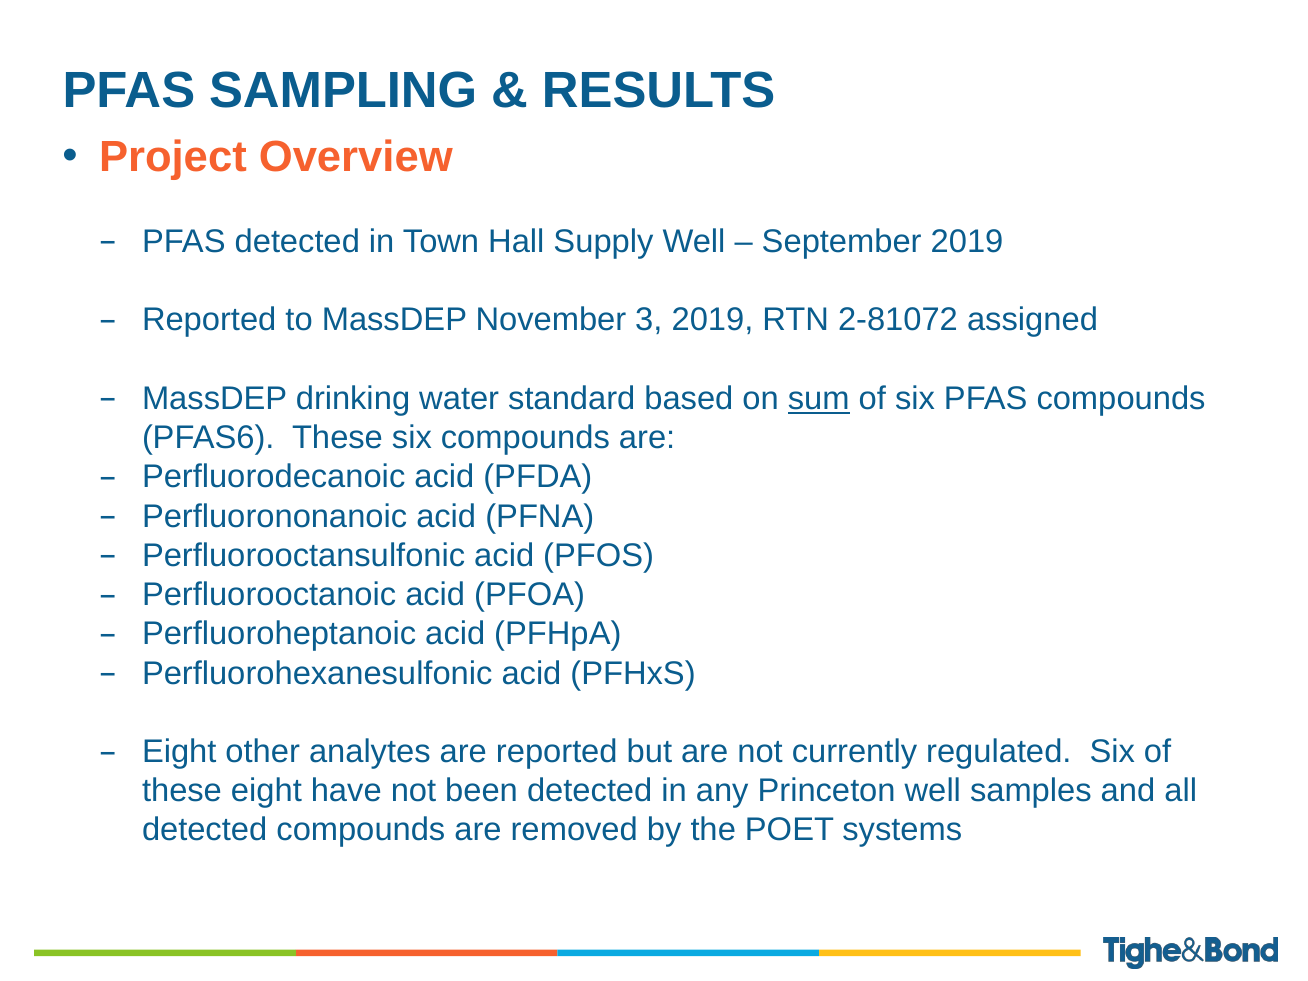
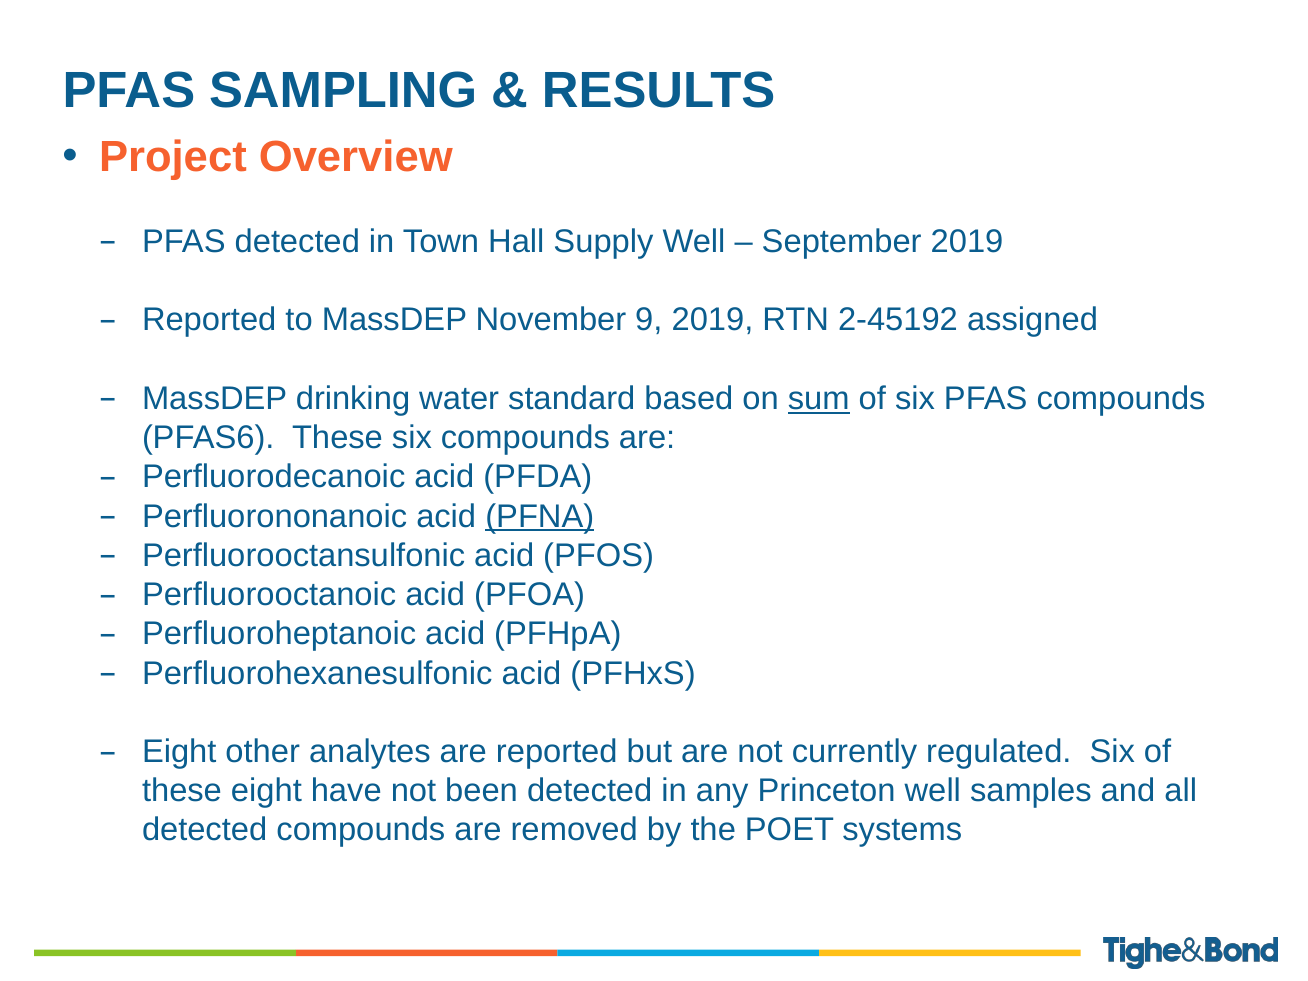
3: 3 -> 9
2-81072: 2-81072 -> 2-45192
PFNA underline: none -> present
